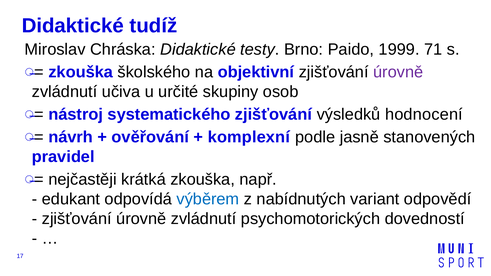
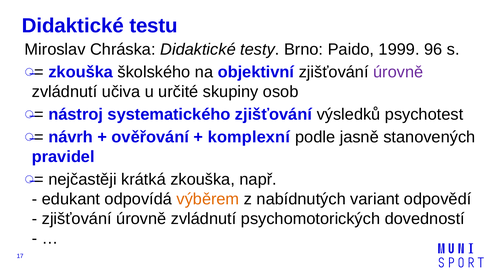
tudíž: tudíž -> testu
71: 71 -> 96
hodnocení: hodnocení -> psychotest
výběrem colour: blue -> orange
